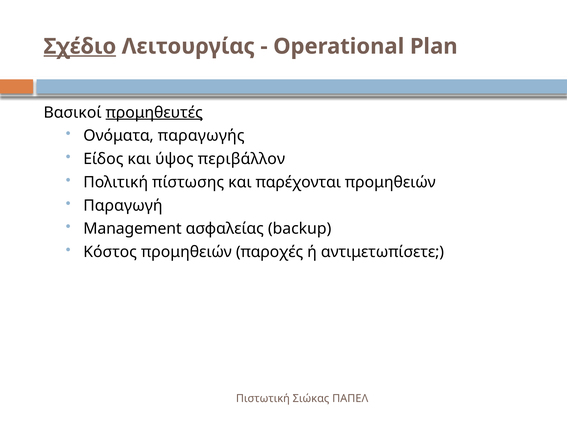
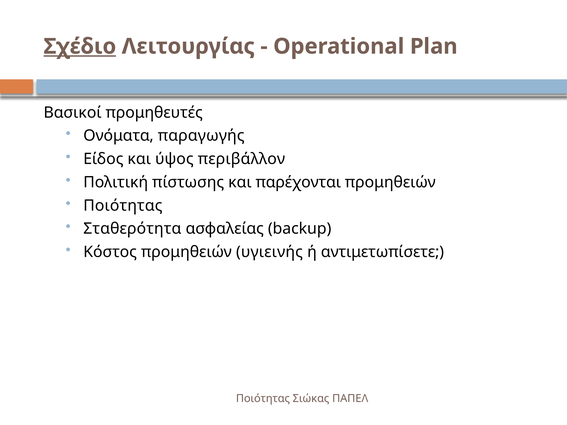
προμηθευτές underline: present -> none
Παραγωγή at (123, 206): Παραγωγή -> Ποιότητας
Management: Management -> Σταθερότητα
παροχές: παροχές -> υγιεινής
Πιστωτική at (263, 399): Πιστωτική -> Ποιότητας
